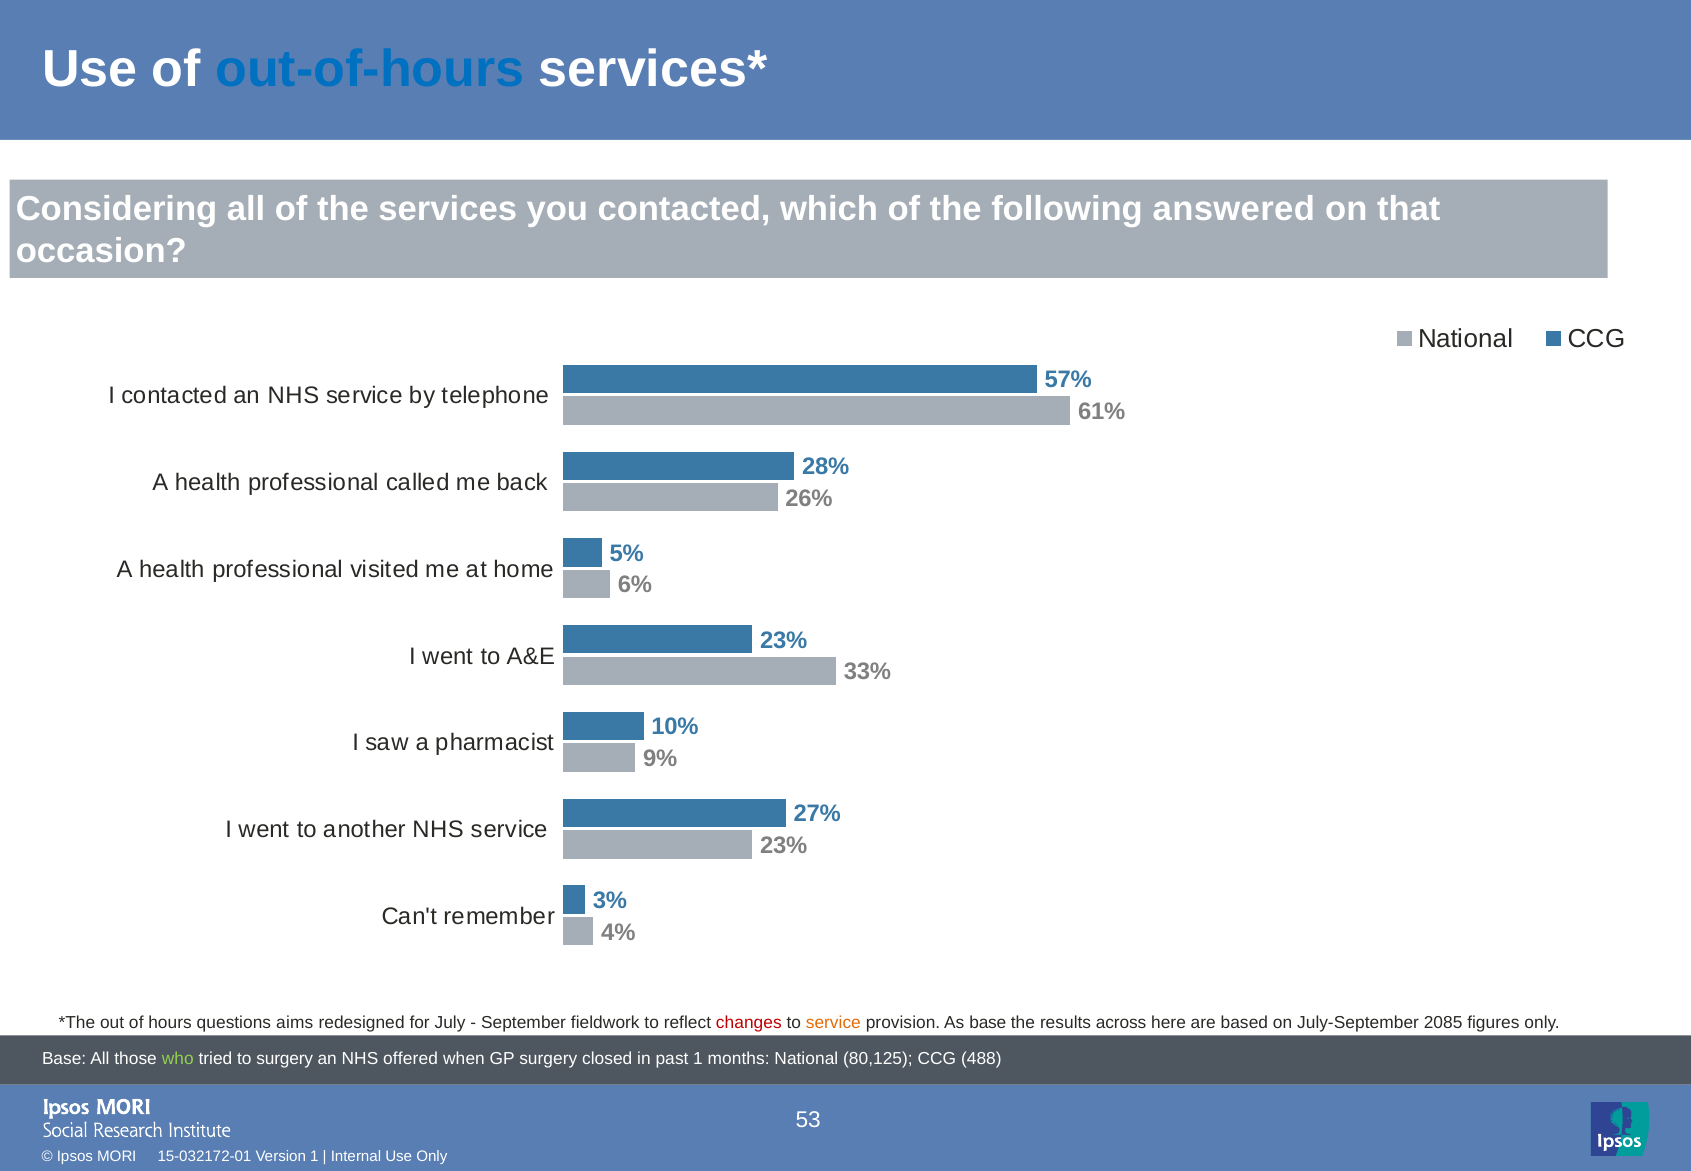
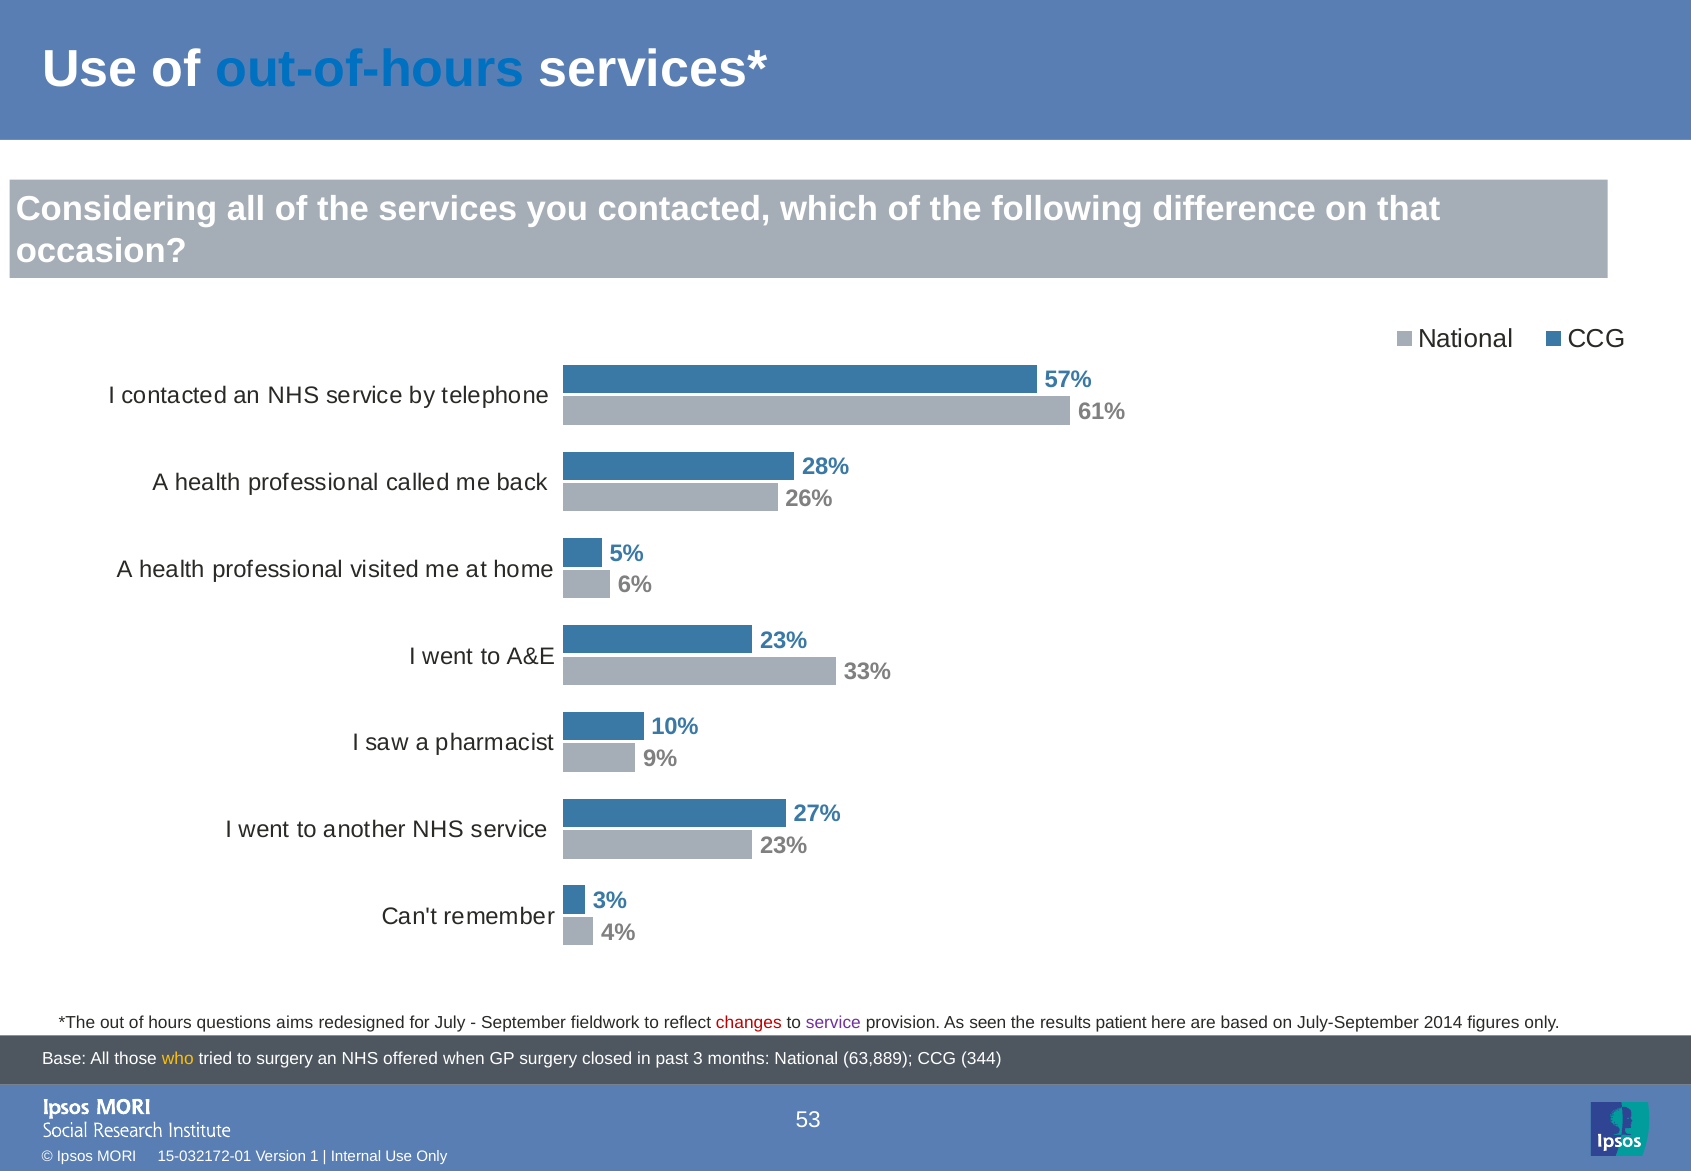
answered: answered -> difference
service at (833, 1023) colour: orange -> purple
As base: base -> seen
across: across -> patient
2085: 2085 -> 2014
who colour: light green -> yellow
past 1: 1 -> 3
80,125: 80,125 -> 63,889
488: 488 -> 344
